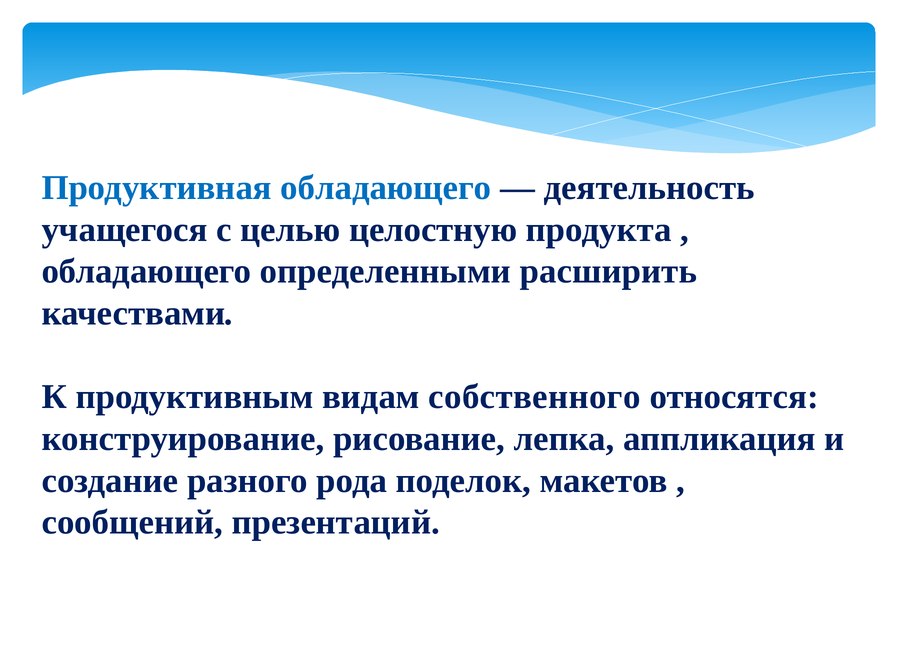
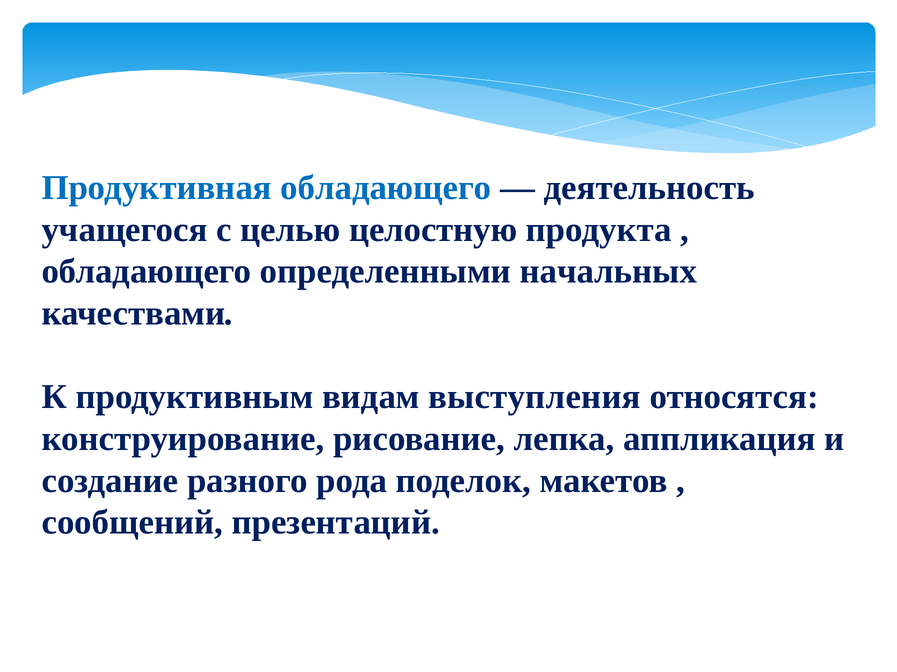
расширить: расширить -> начальных
собственного: собственного -> выступления
